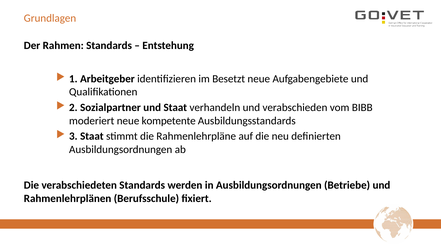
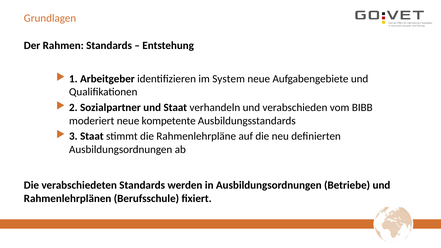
Besetzt: Besetzt -> System
